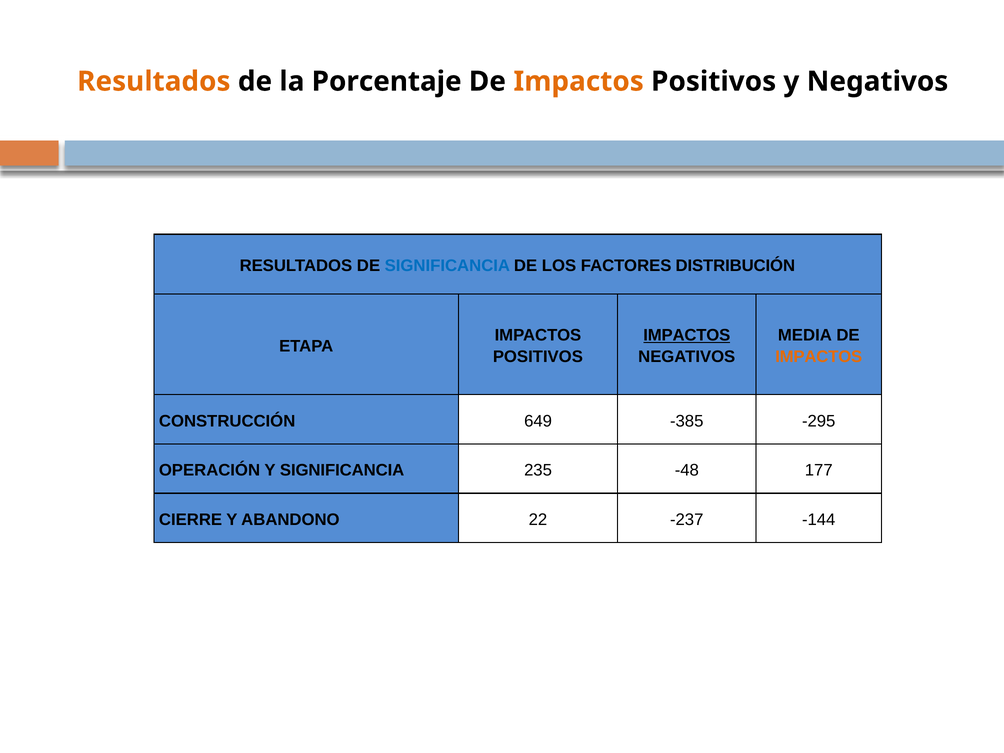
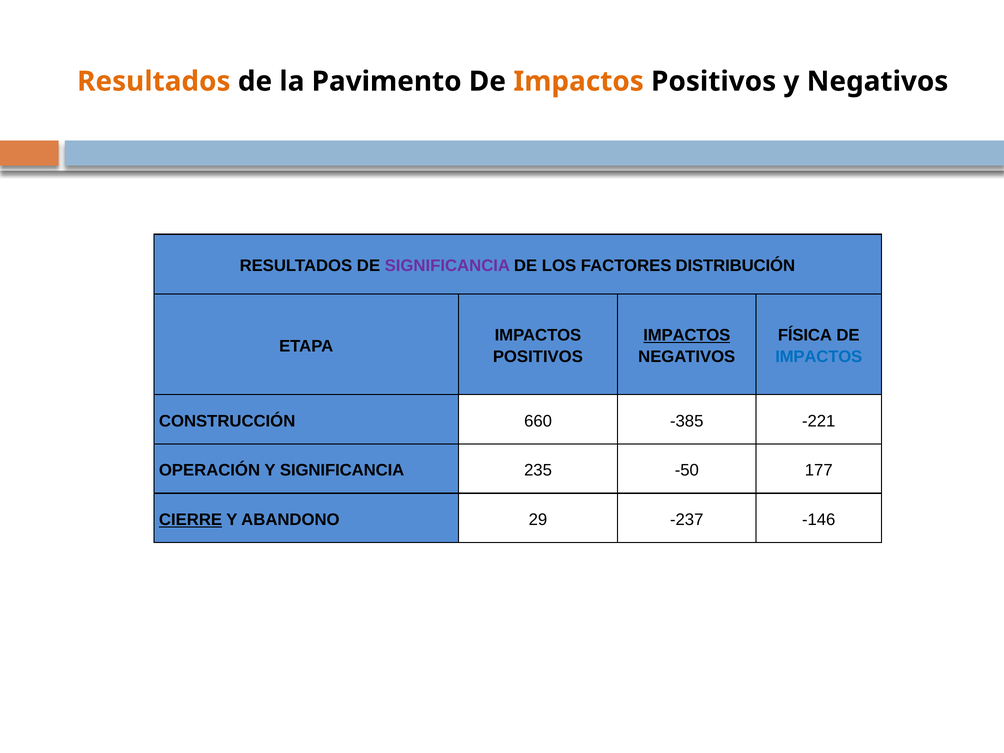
Porcentaje: Porcentaje -> Pavimento
SIGNIFICANCIA at (447, 266) colour: blue -> purple
MEDIA: MEDIA -> FÍSICA
IMPACTOS at (819, 357) colour: orange -> blue
649: 649 -> 660
-295: -295 -> -221
-48: -48 -> -50
CIERRE underline: none -> present
22: 22 -> 29
-144: -144 -> -146
